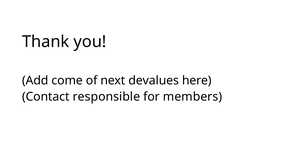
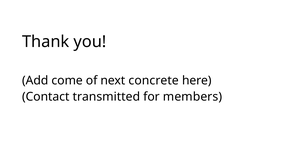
devalues: devalues -> concrete
responsible: responsible -> transmitted
